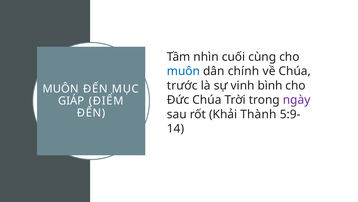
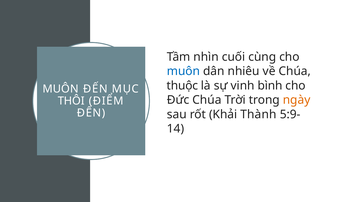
chính: chính -> nhiêu
trước: trước -> thuộc
ngày colour: purple -> orange
GIÁP: GIÁP -> THÔI
